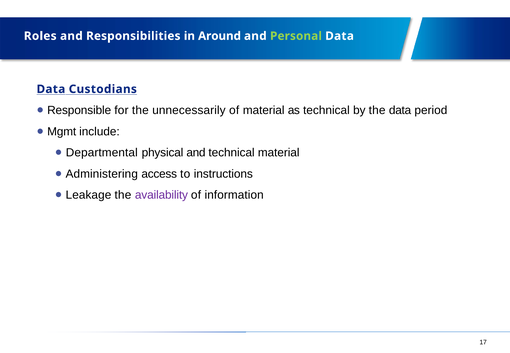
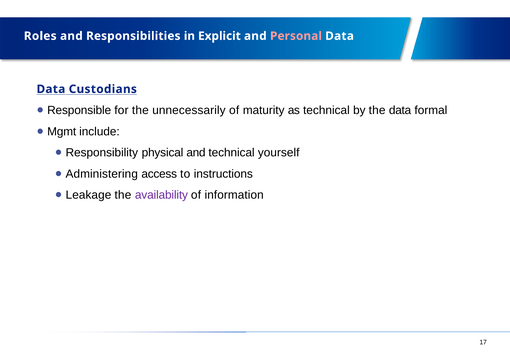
Around: Around -> Explicit
Personal colour: light green -> pink
of material: material -> maturity
period: period -> formal
Departmental: Departmental -> Responsibility
technical material: material -> yourself
